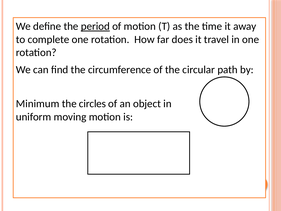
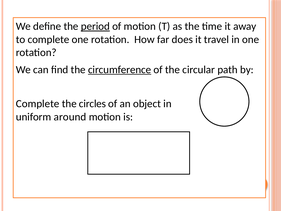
circumference underline: none -> present
Minimum at (38, 104): Minimum -> Complete
moving: moving -> around
